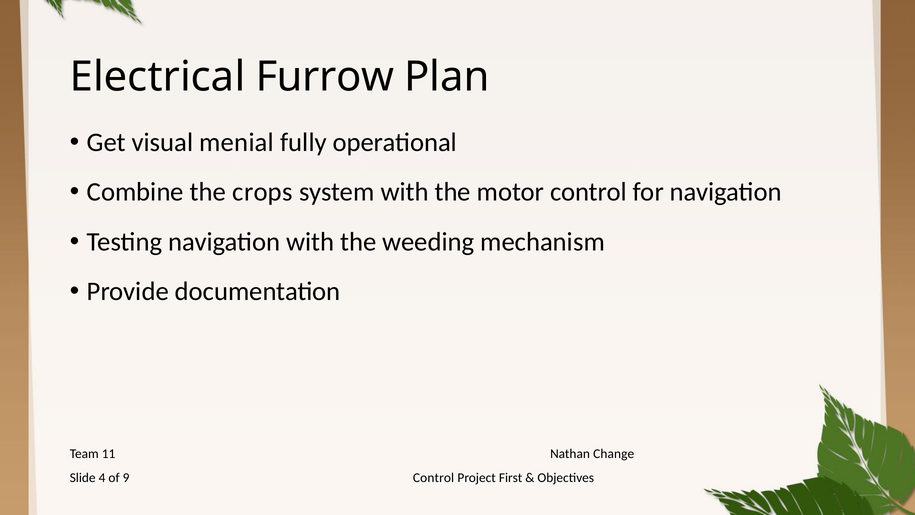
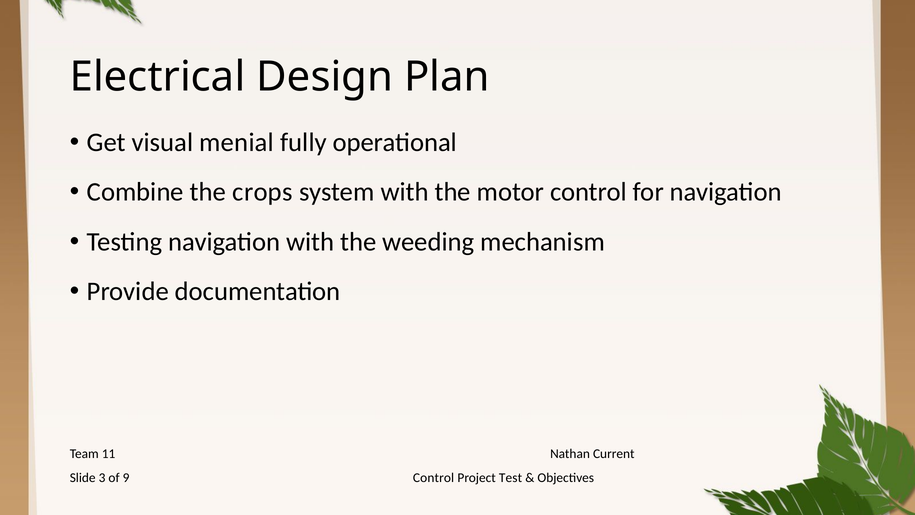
Furrow: Furrow -> Design
Change: Change -> Current
4: 4 -> 3
First: First -> Test
